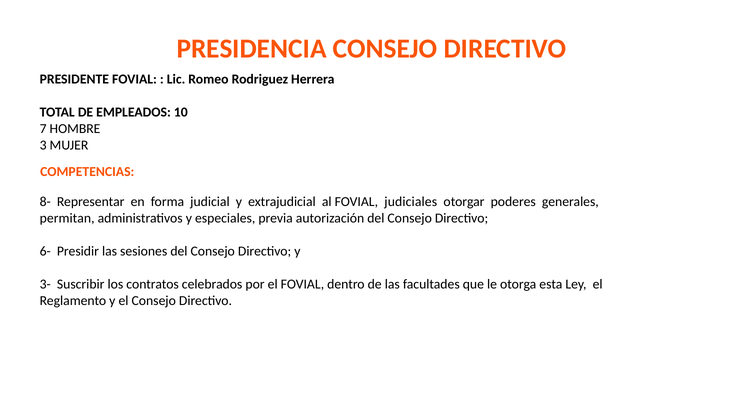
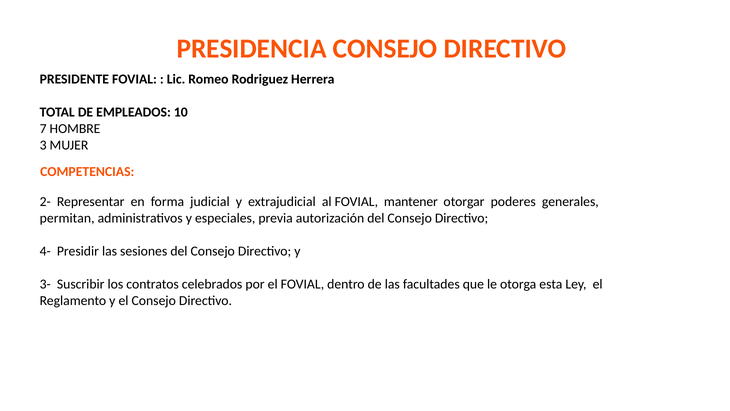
8-: 8- -> 2-
judiciales: judiciales -> mantener
6-: 6- -> 4-
